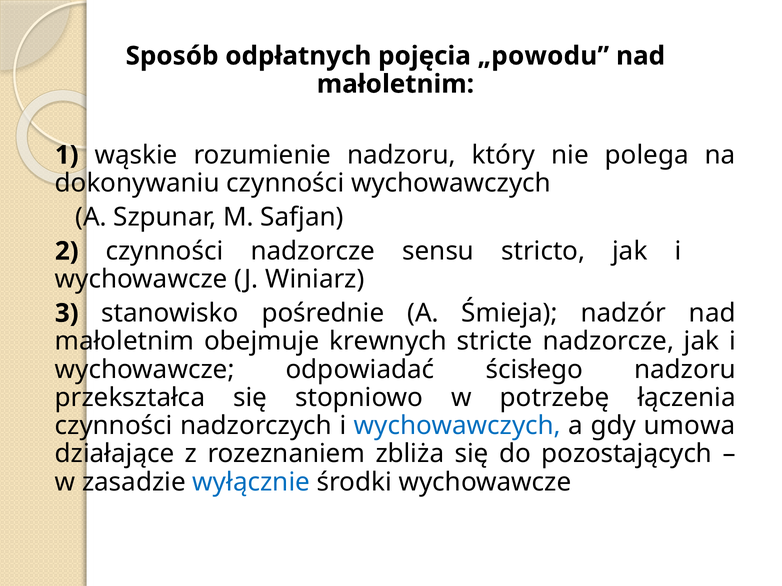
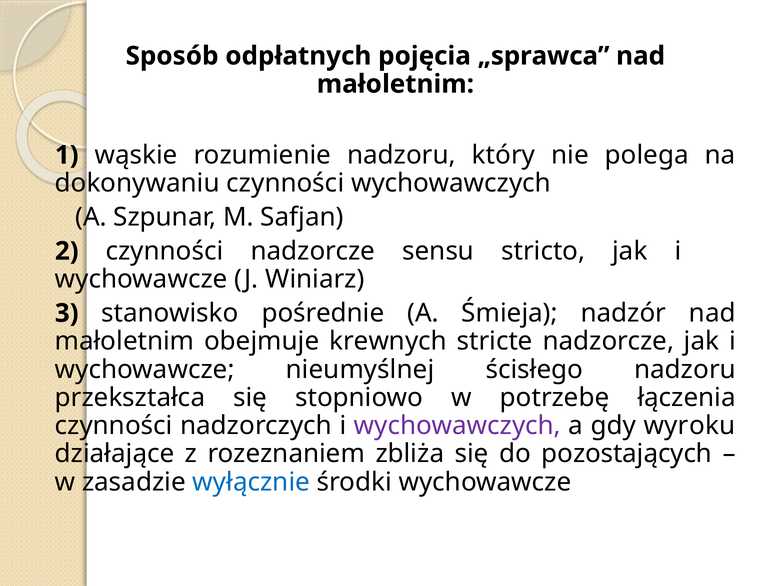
„powodu: „powodu -> „sprawca
odpowiadać: odpowiadać -> nieumyślnej
wychowawczych at (457, 426) colour: blue -> purple
umowa: umowa -> wyroku
